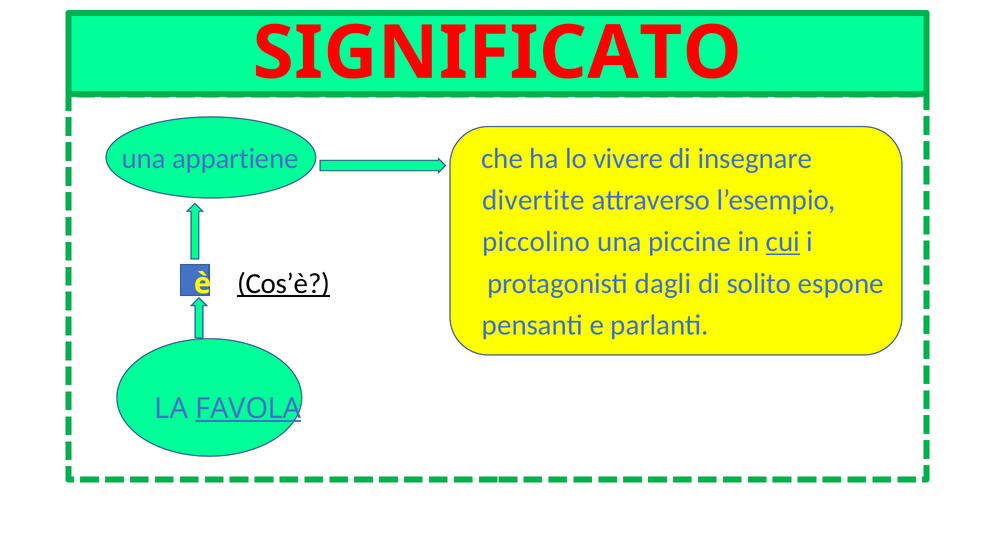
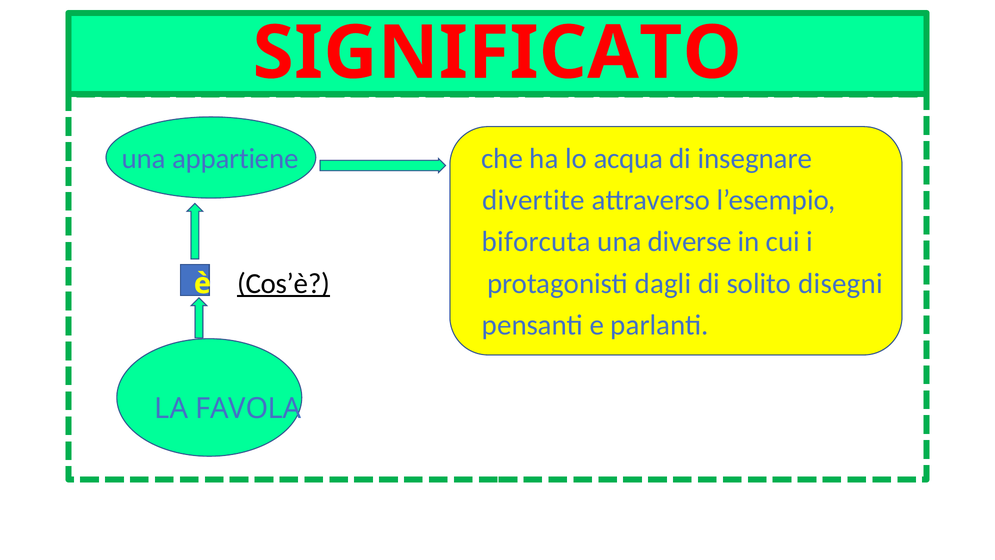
vivere: vivere -> acqua
piccolino: piccolino -> biforcuta
piccine: piccine -> diverse
cui underline: present -> none
espone: espone -> disegni
FAVOLA underline: present -> none
